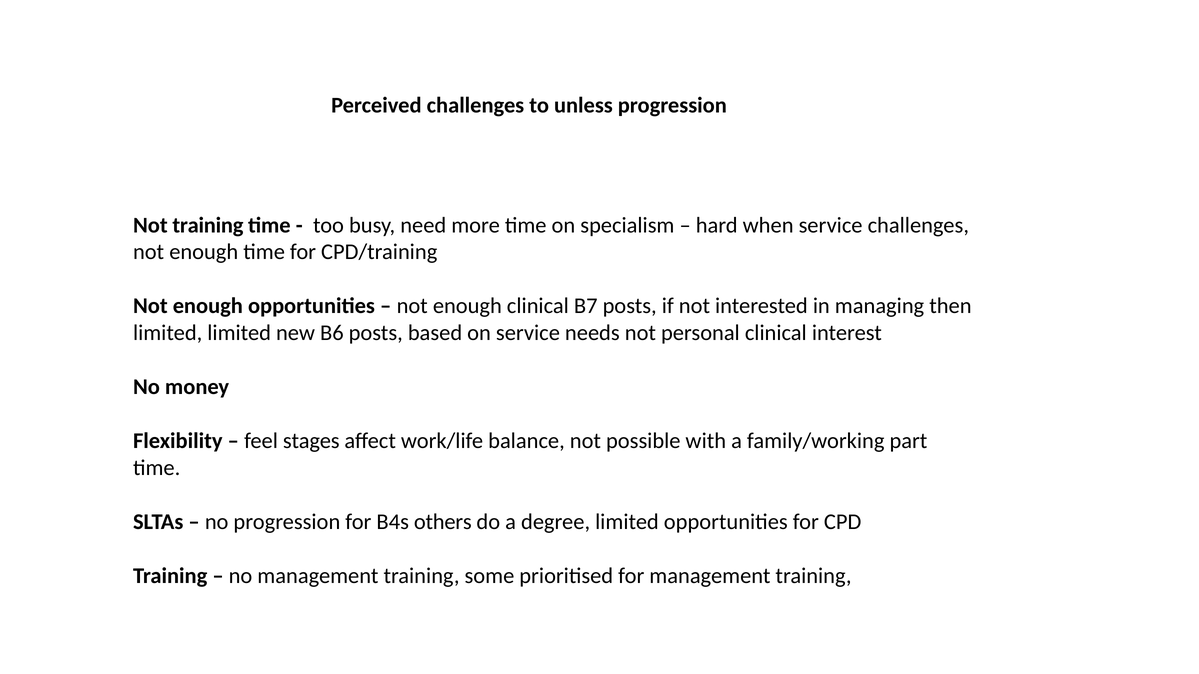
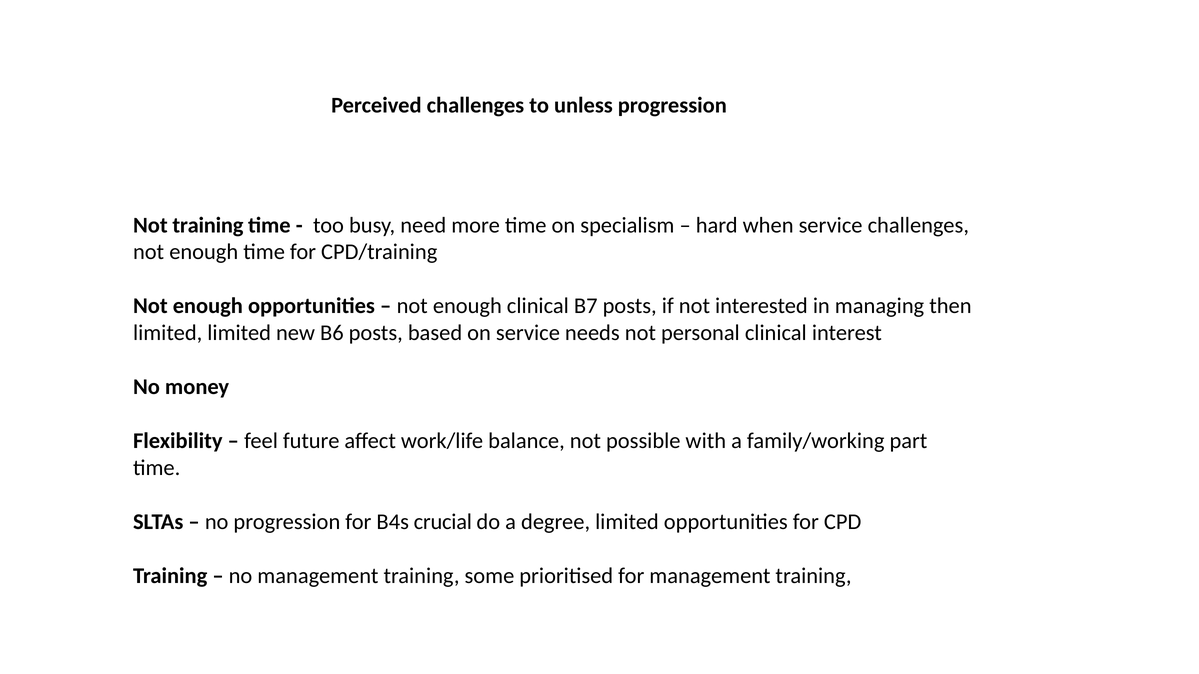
stages: stages -> future
others: others -> crucial
